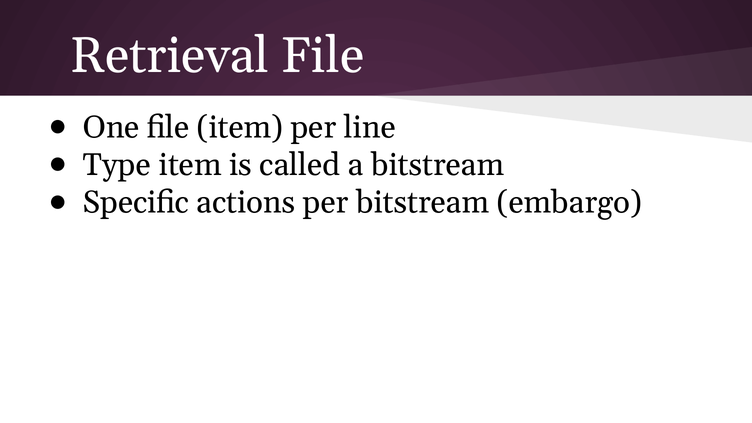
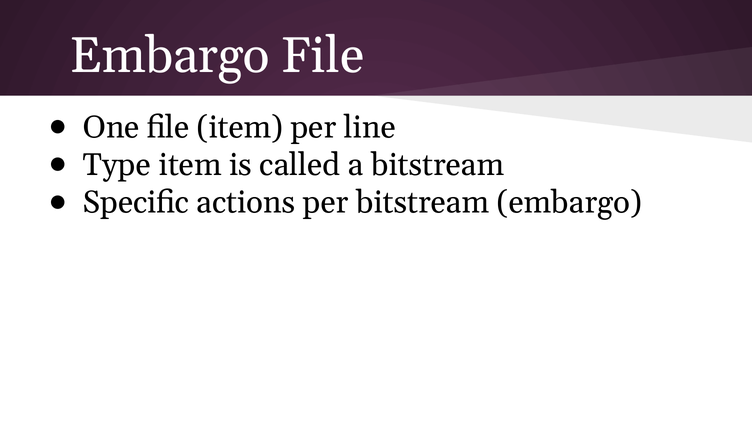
Retrieval at (170, 56): Retrieval -> Embargo
